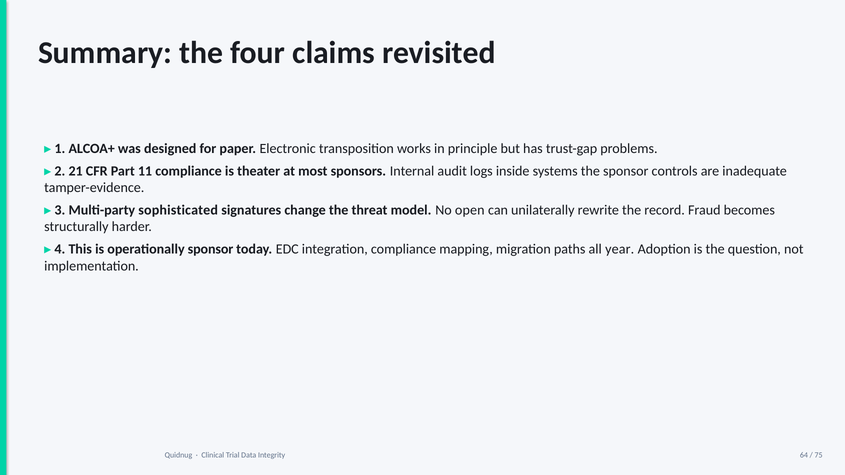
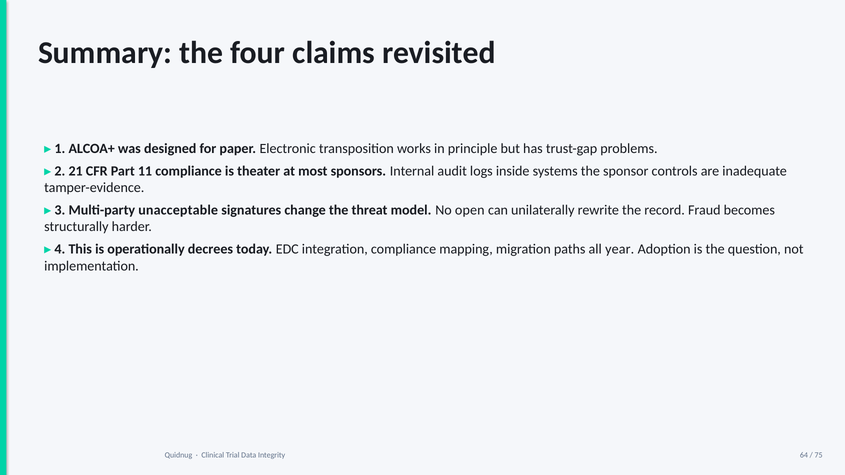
sophisticated: sophisticated -> unacceptable
operationally sponsor: sponsor -> decrees
